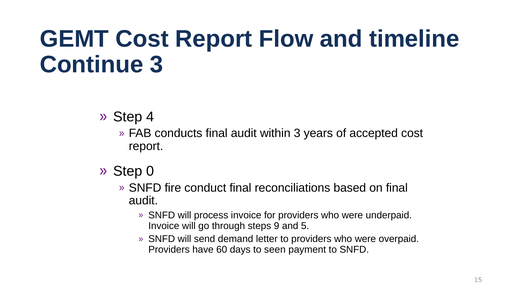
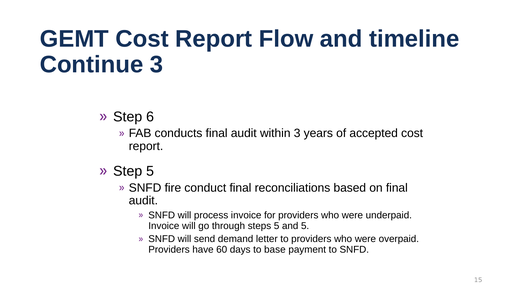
4: 4 -> 6
Step 0: 0 -> 5
steps 9: 9 -> 5
seen: seen -> base
